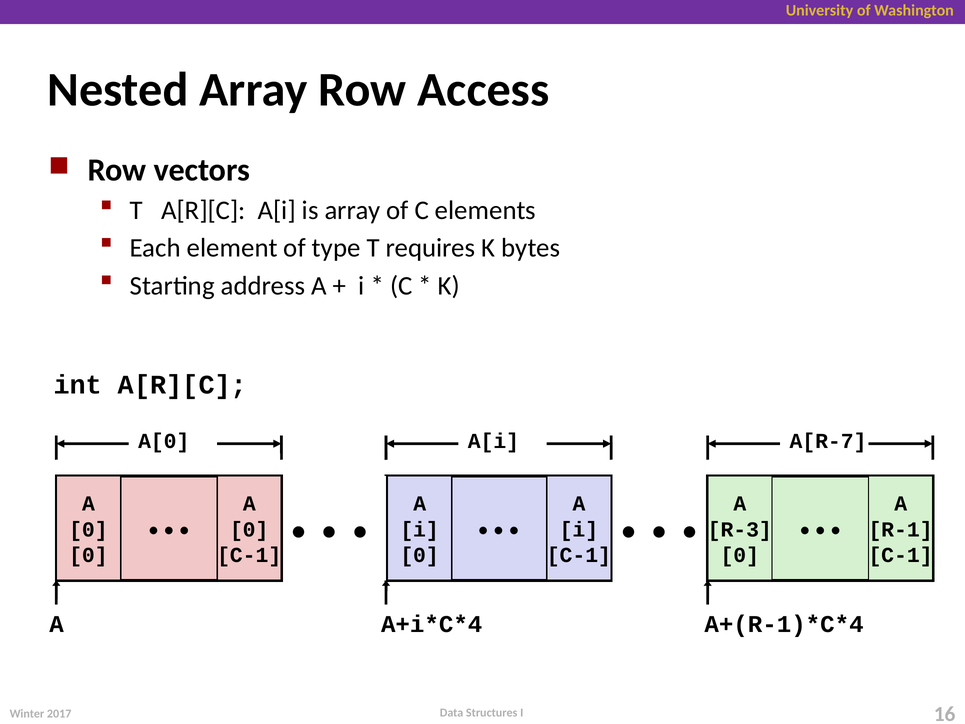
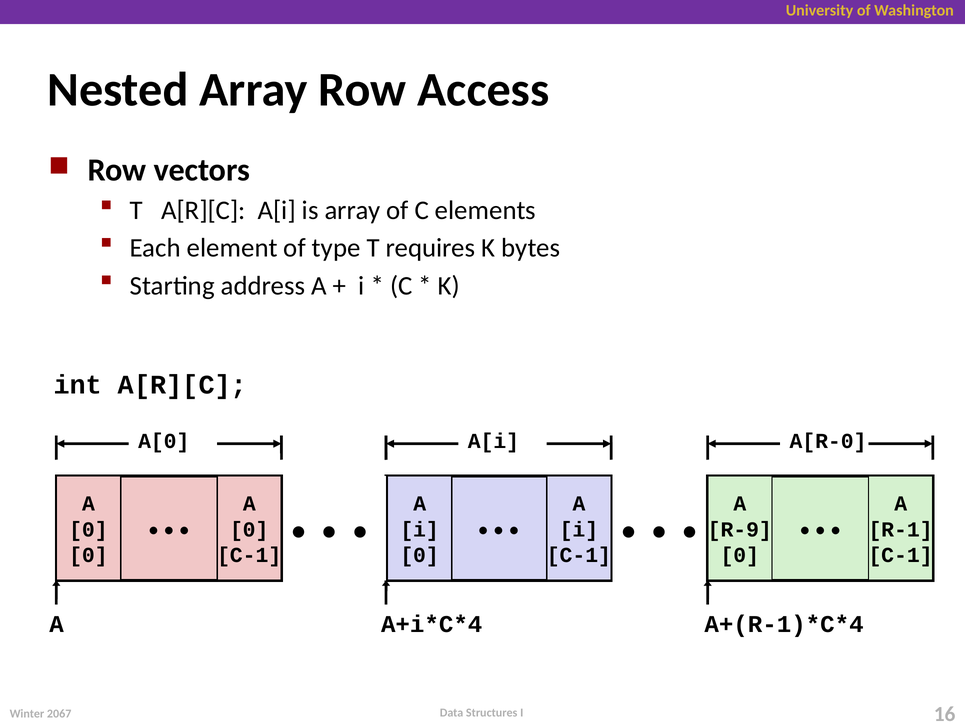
A[R-7: A[R-7 -> A[R-0
R-3: R-3 -> R-9
2017: 2017 -> 2067
